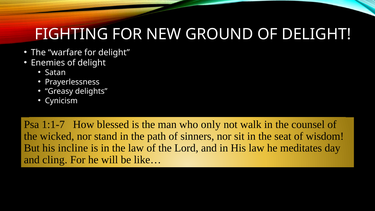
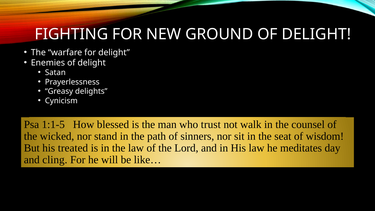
1:1-7: 1:1-7 -> 1:1-5
only: only -> trust
incline: incline -> treated
